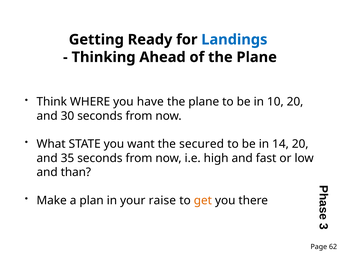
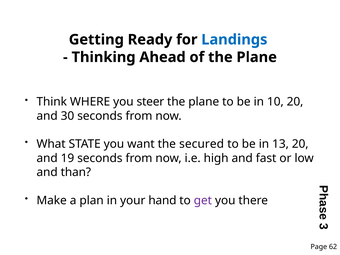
have: have -> steer
14: 14 -> 13
35: 35 -> 19
raise: raise -> hand
get colour: orange -> purple
